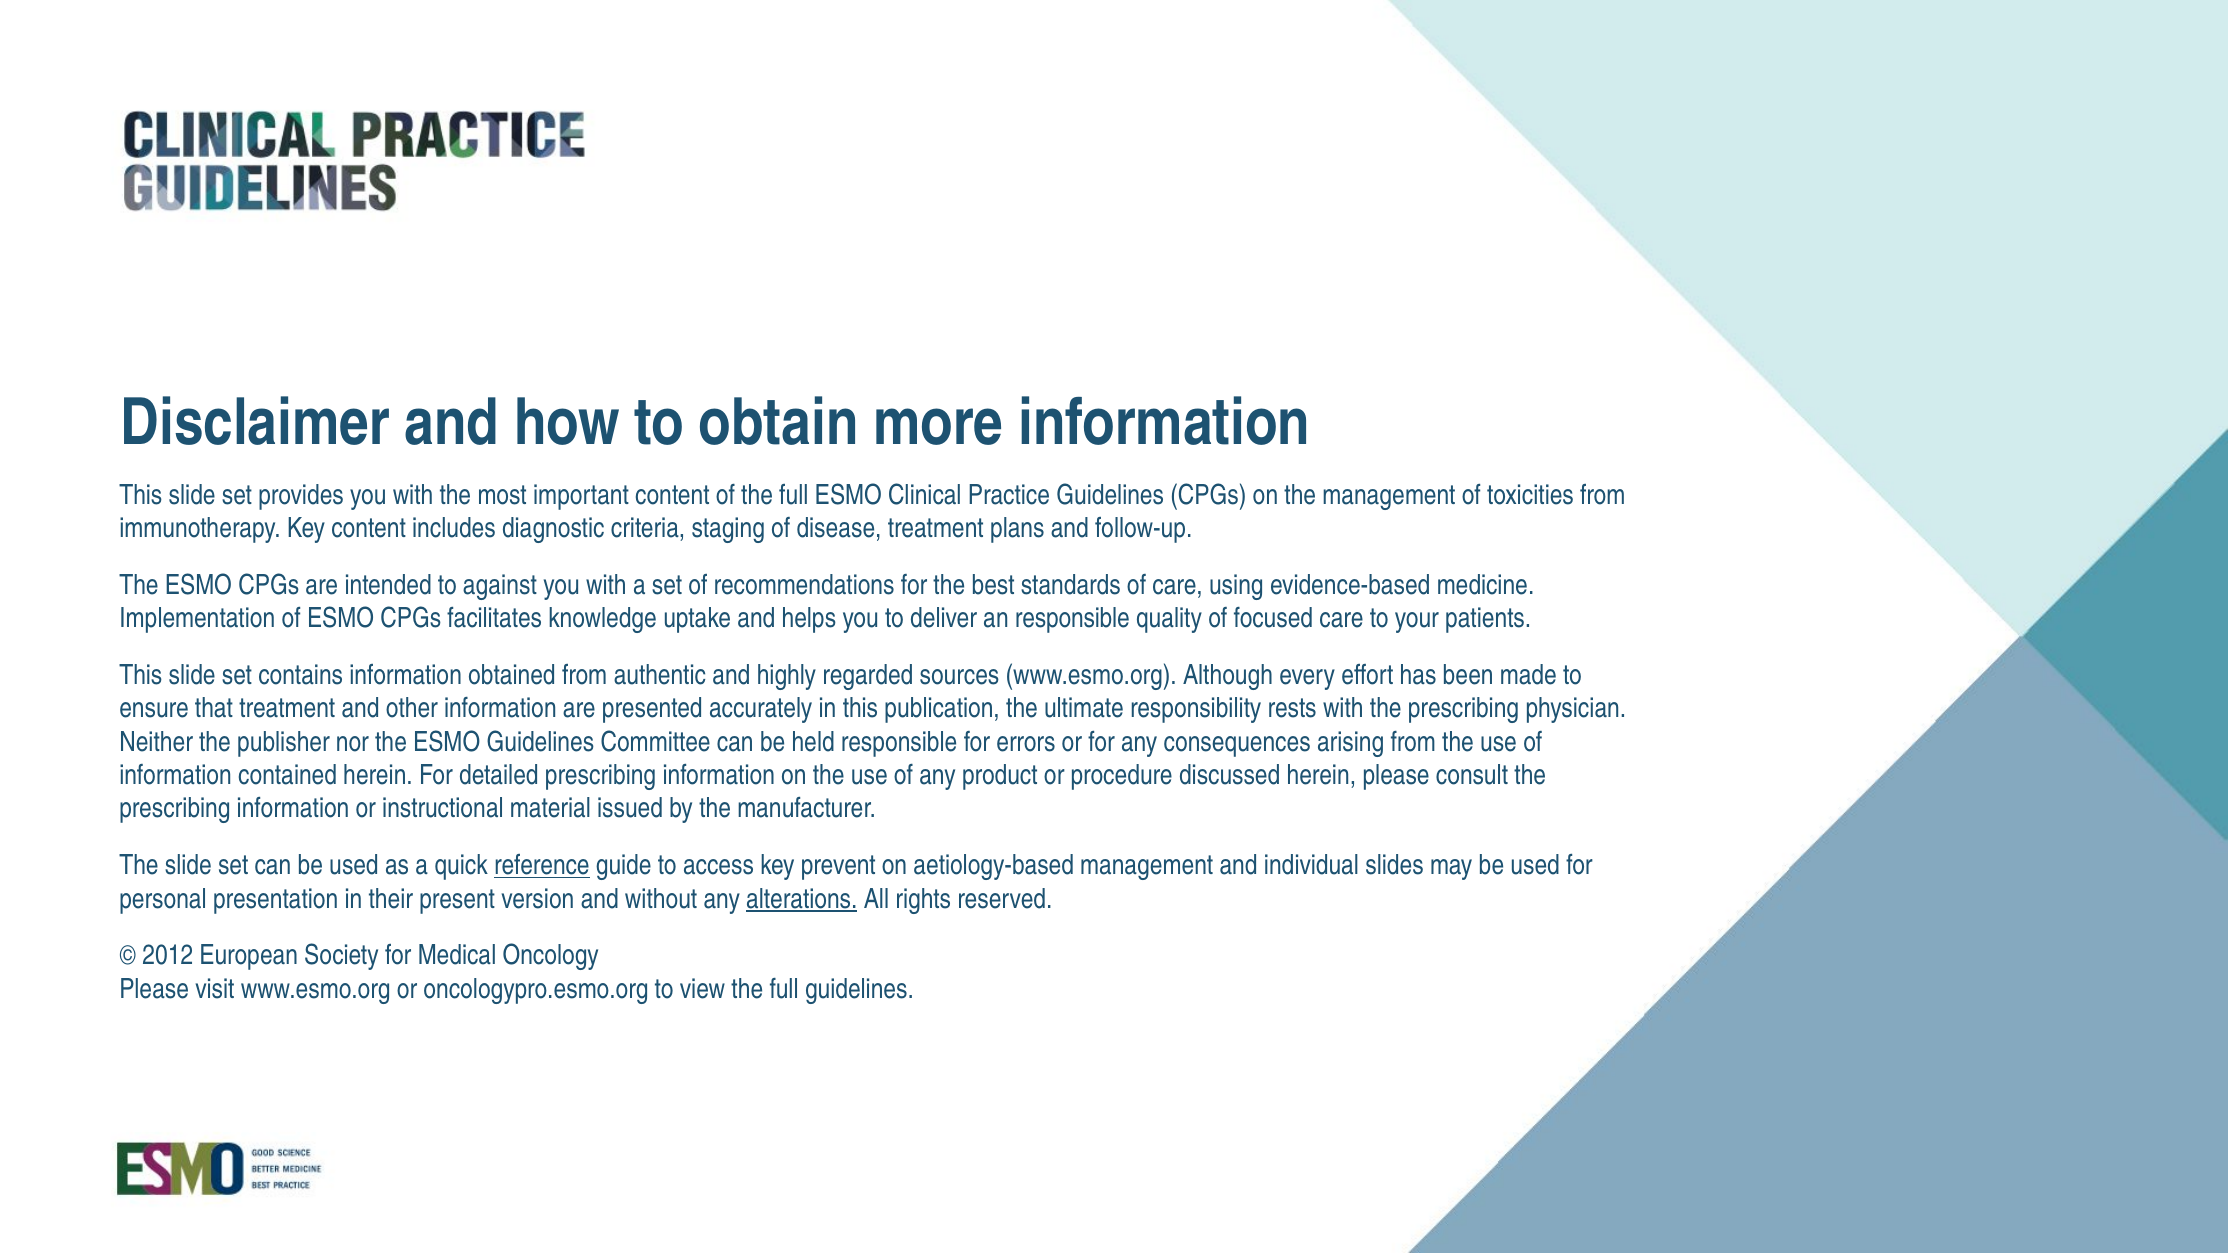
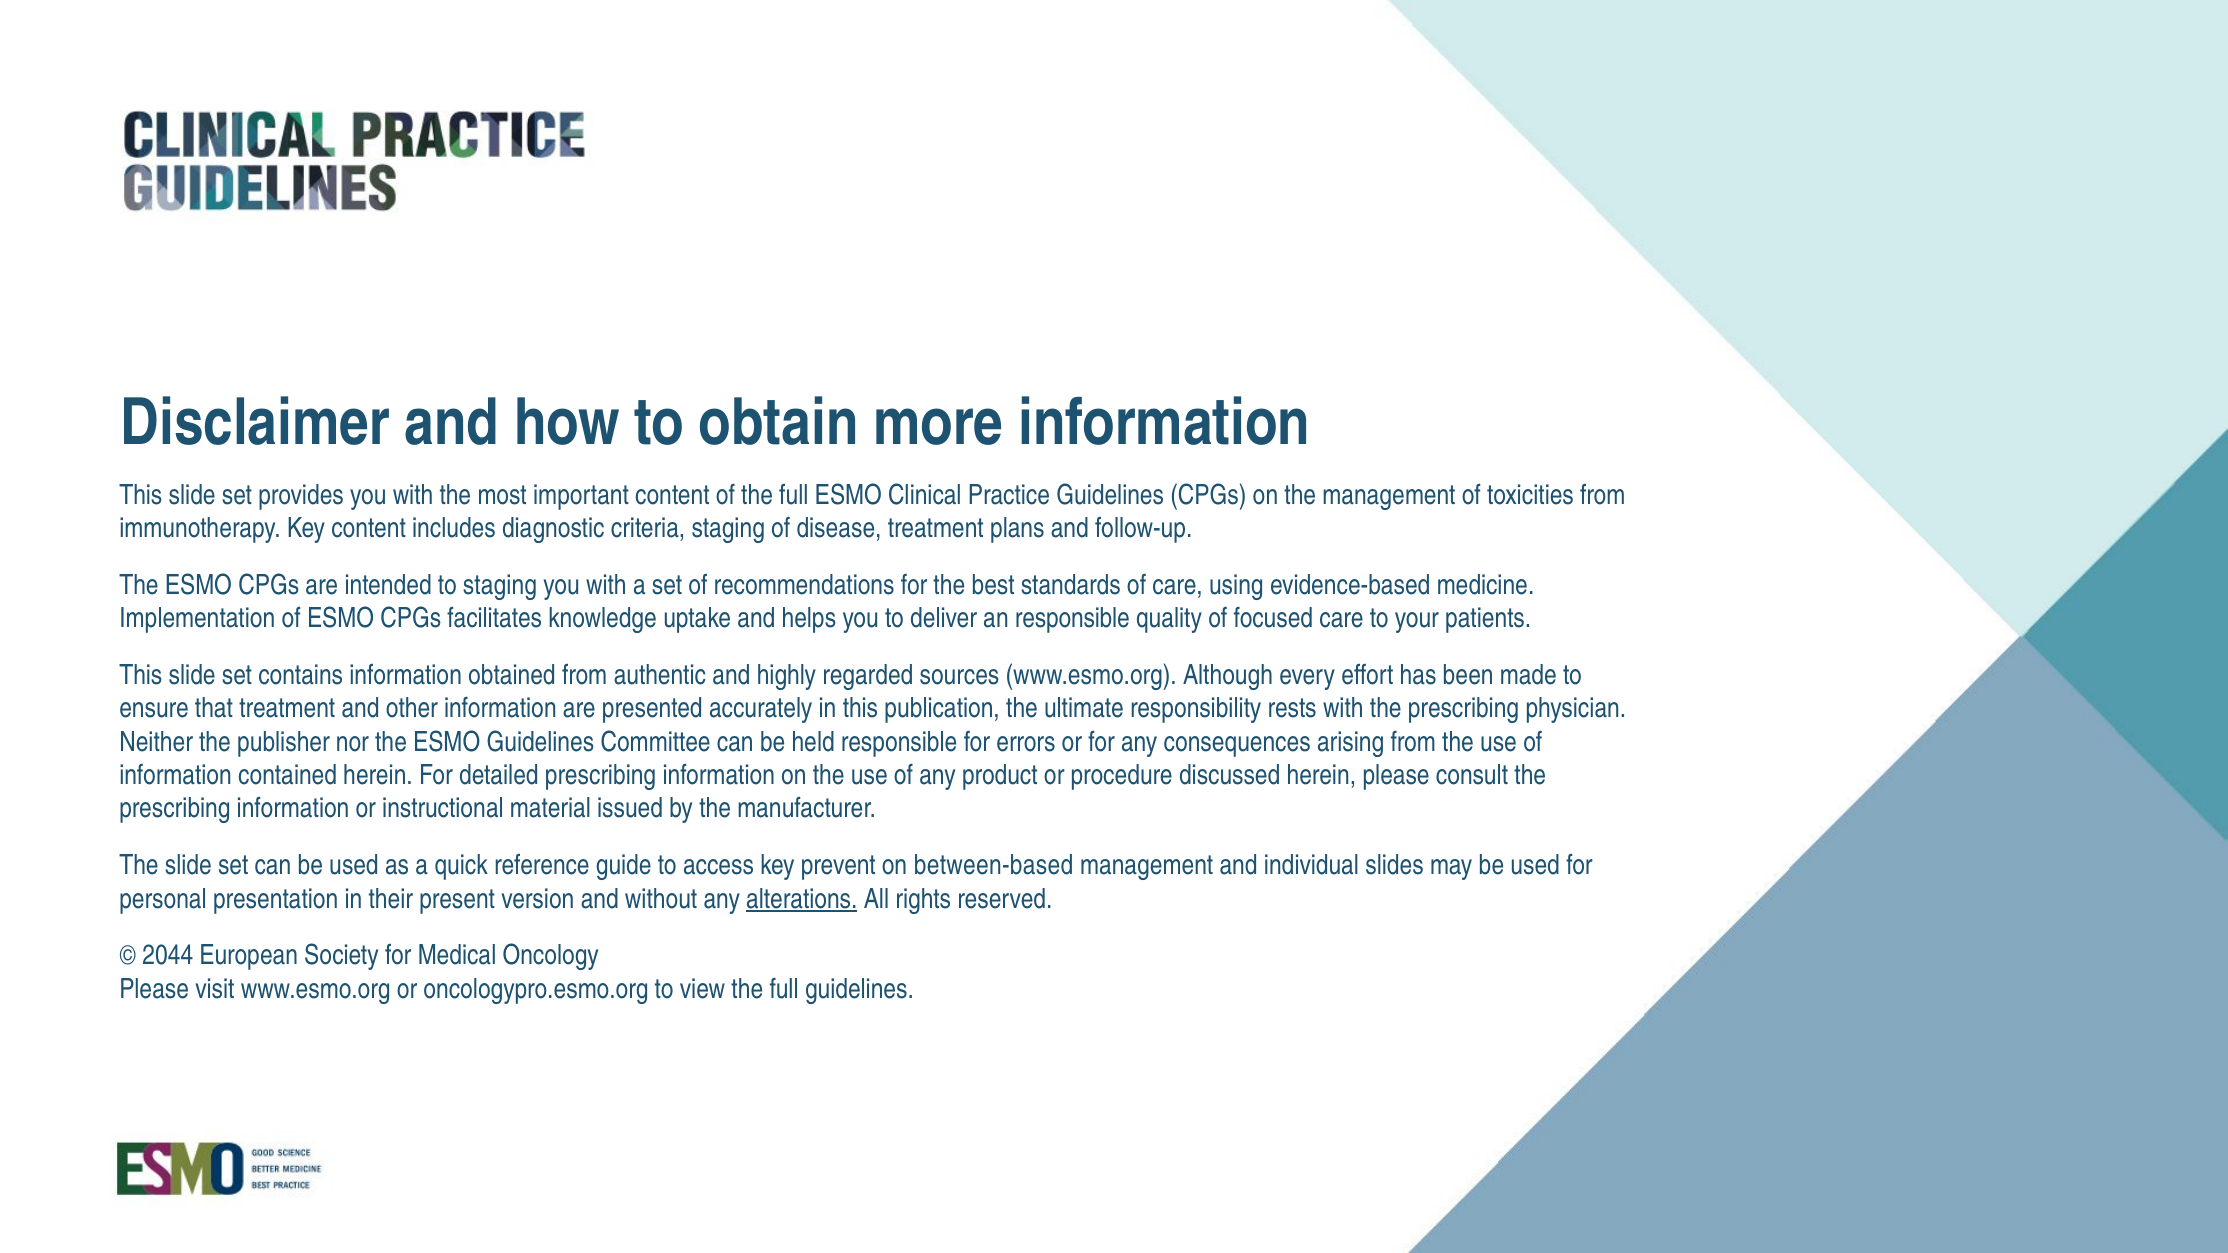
to against: against -> staging
reference underline: present -> none
aetiology-based: aetiology-based -> between-based
2012: 2012 -> 2044
